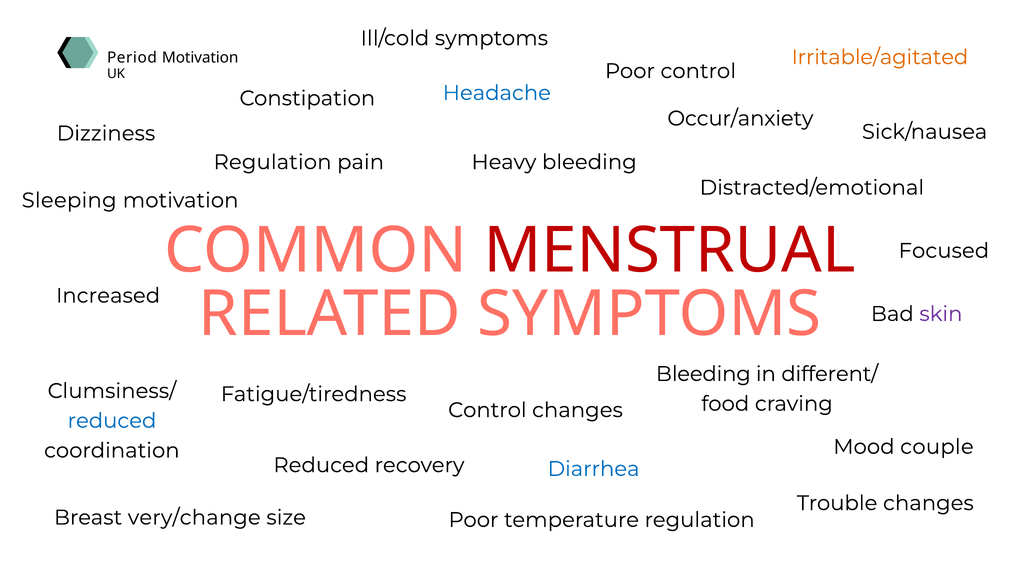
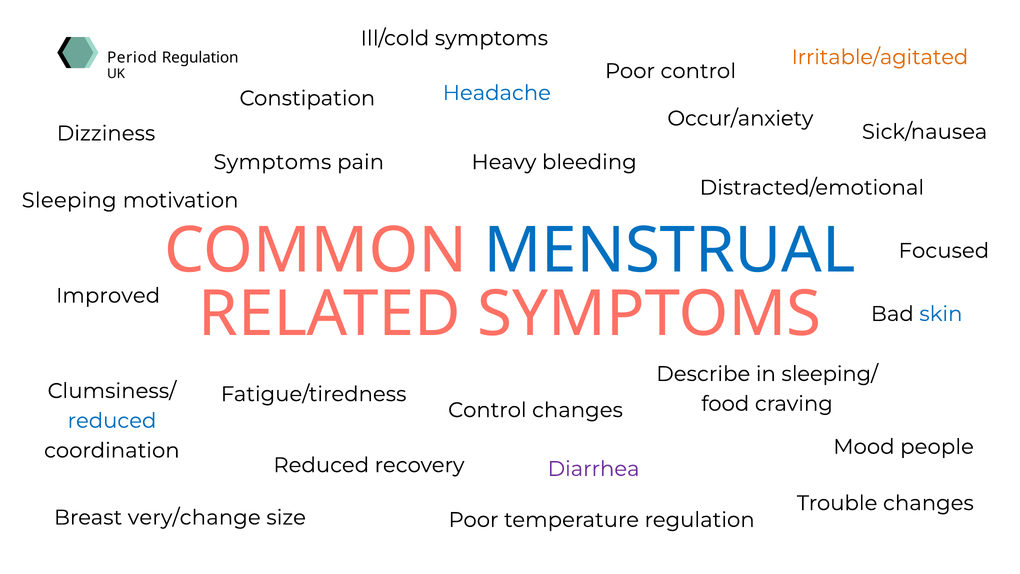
Period Motivation: Motivation -> Regulation
Regulation at (272, 162): Regulation -> Symptoms
MENSTRUAL colour: red -> blue
Increased: Increased -> Improved
skin colour: purple -> blue
Bleeding at (703, 374): Bleeding -> Describe
different/: different/ -> sleeping/
couple: couple -> people
Diarrhea colour: blue -> purple
